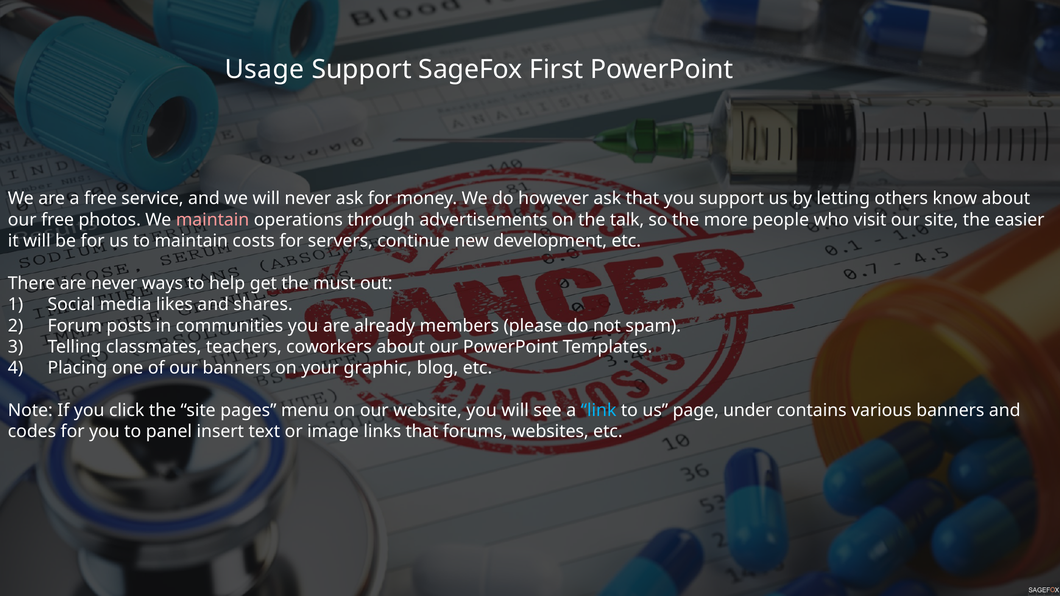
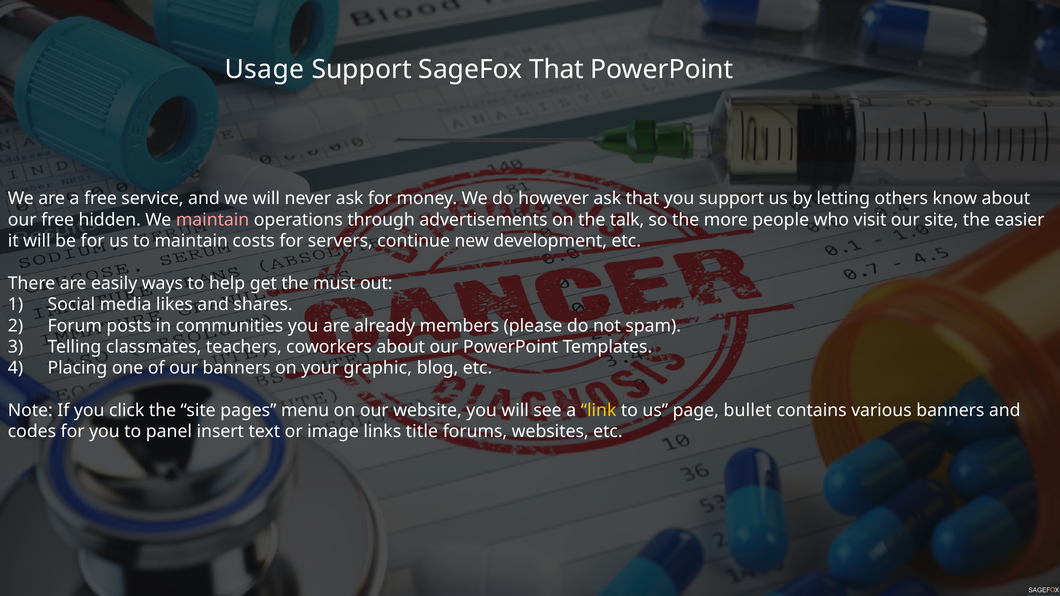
SageFox First: First -> That
photos: photos -> hidden
are never: never -> easily
link colour: light blue -> yellow
under: under -> bullet
links that: that -> title
